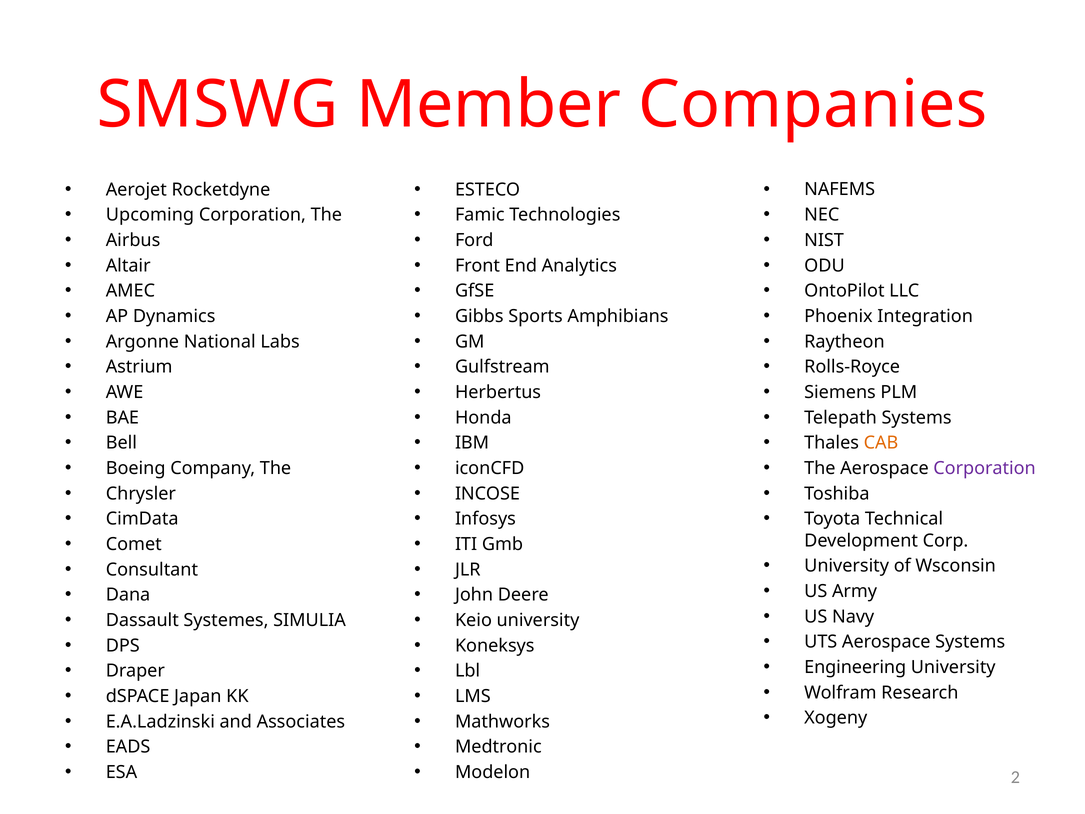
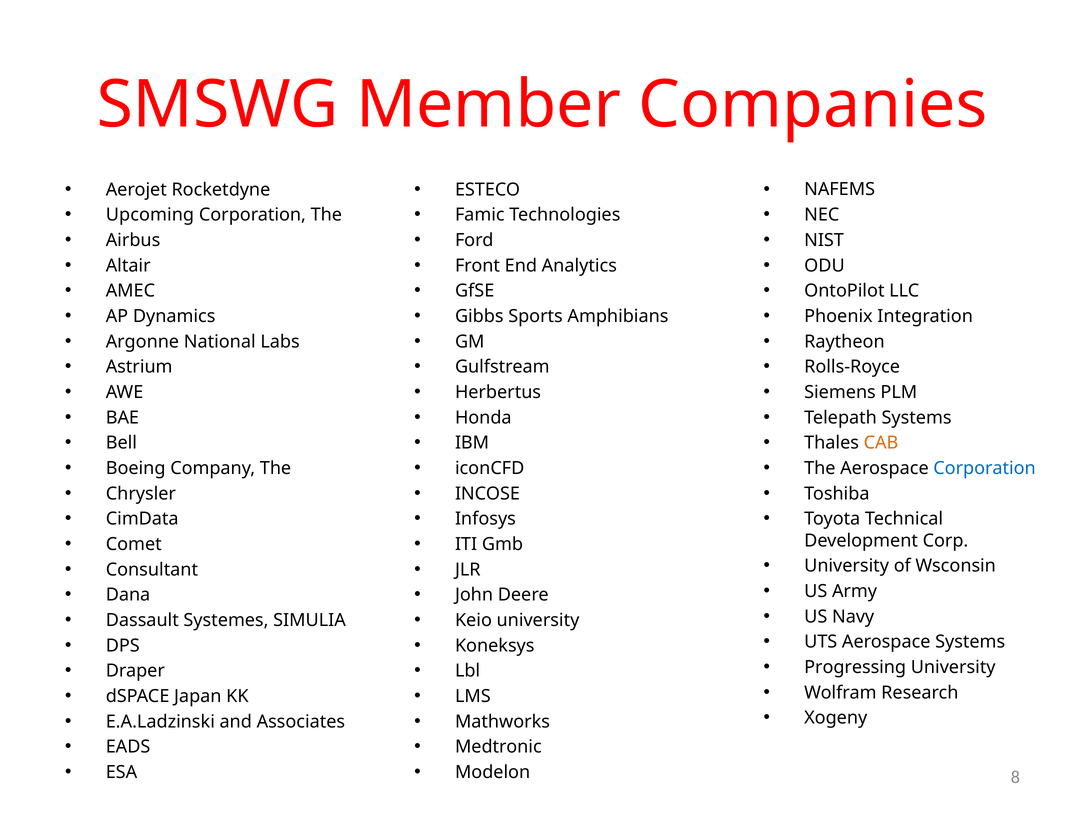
Corporation at (985, 468) colour: purple -> blue
Engineering: Engineering -> Progressing
2: 2 -> 8
